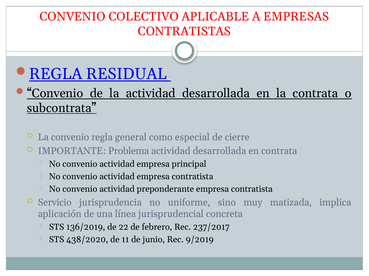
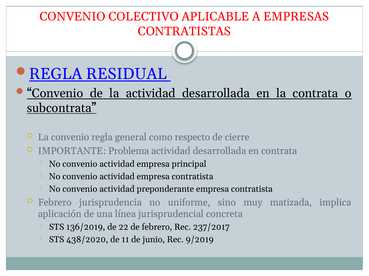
especial: especial -> respecto
Servicio at (55, 203): Servicio -> Febrero
